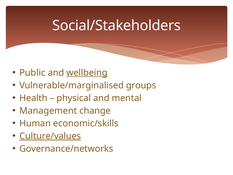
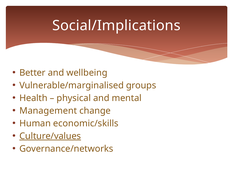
Social/Stakeholders: Social/Stakeholders -> Social/Implications
Public: Public -> Better
wellbeing underline: present -> none
